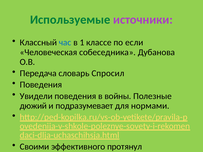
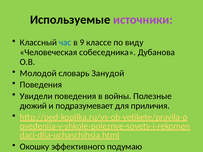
Используемые colour: green -> black
1: 1 -> 9
если: если -> виду
Передача: Передача -> Молодой
Спросил: Спросил -> Занудой
нормами: нормами -> приличия
Своими: Своими -> Окошку
протянул: протянул -> подумаю
